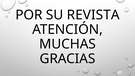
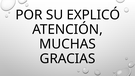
REVISTA: REVISTA -> EXPLICÓ
